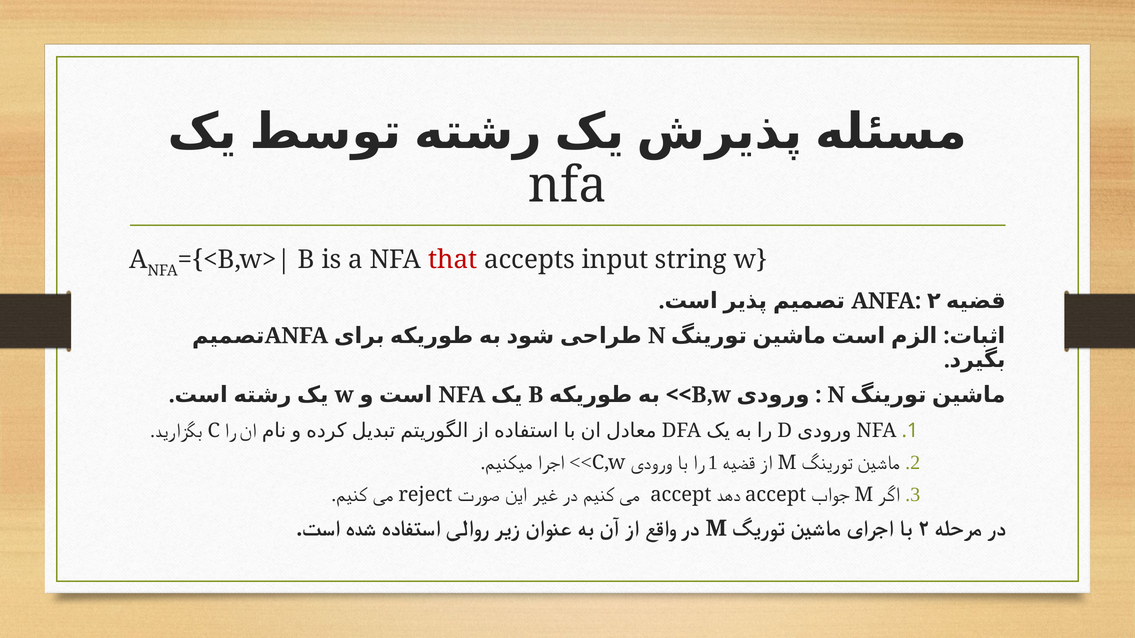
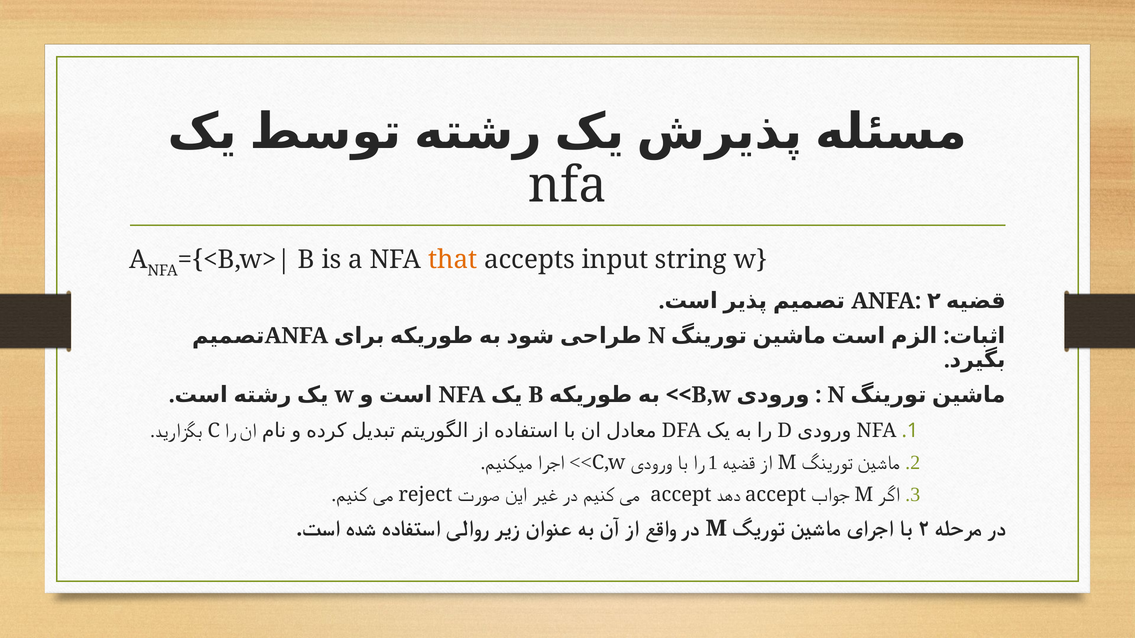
that colour: red -> orange
